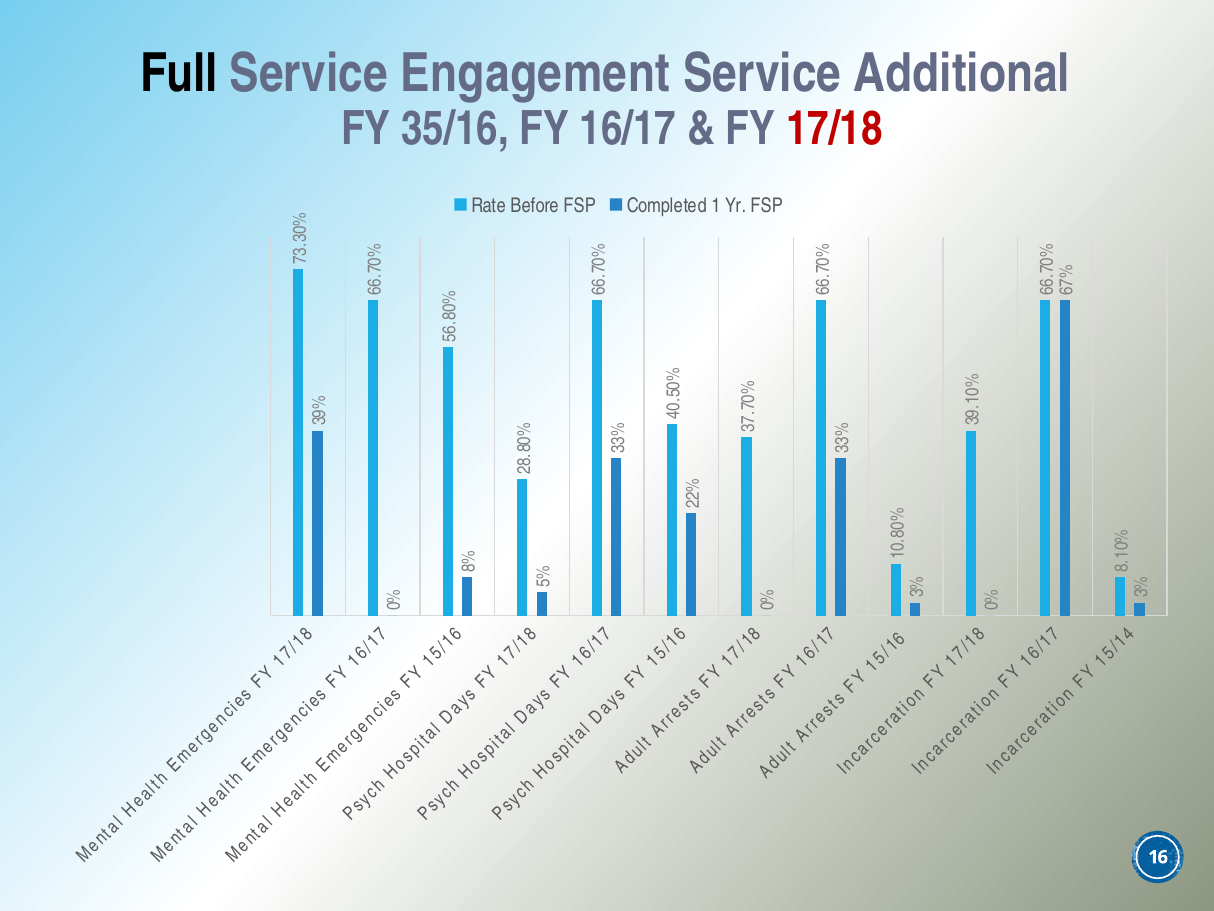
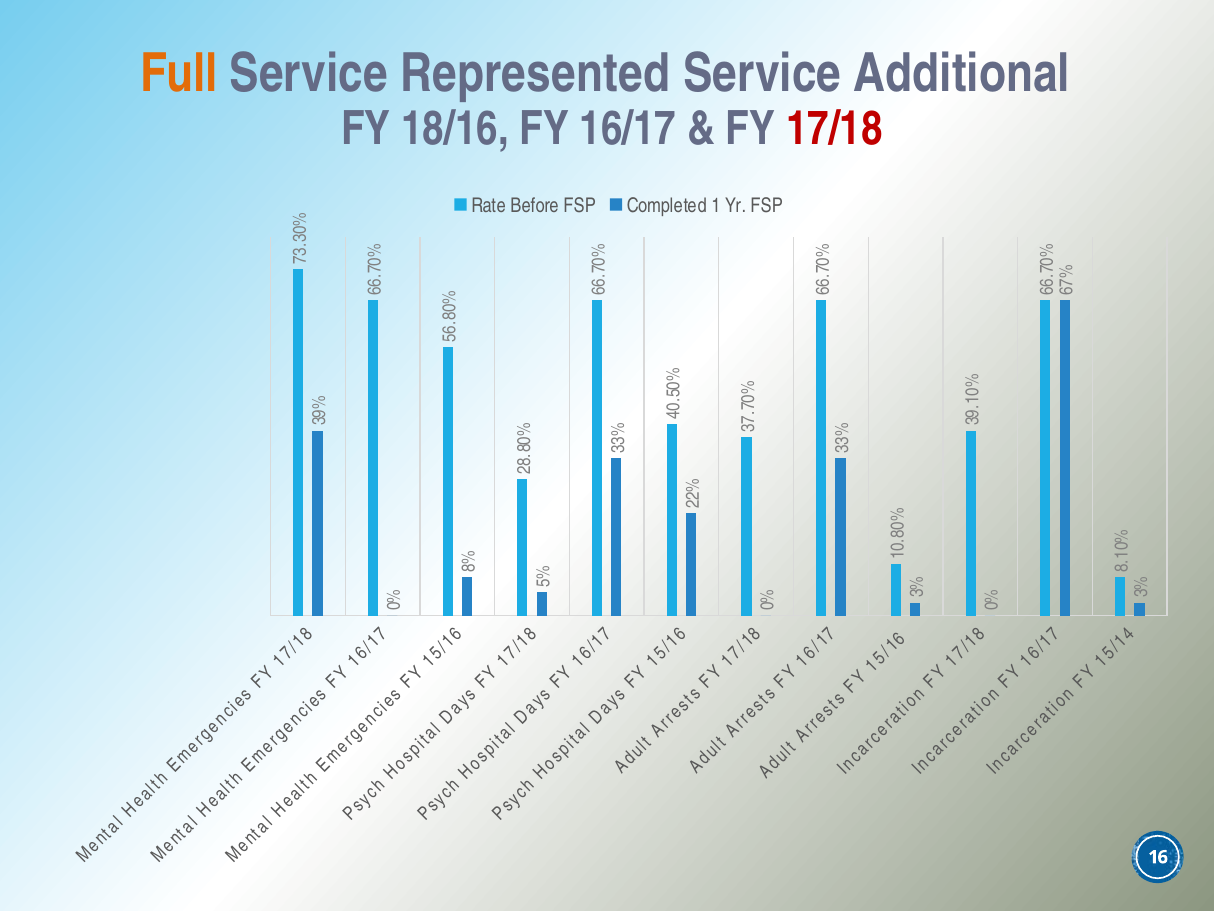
Full colour: black -> orange
Engagement: Engagement -> Represented
35/16: 35/16 -> 18/16
